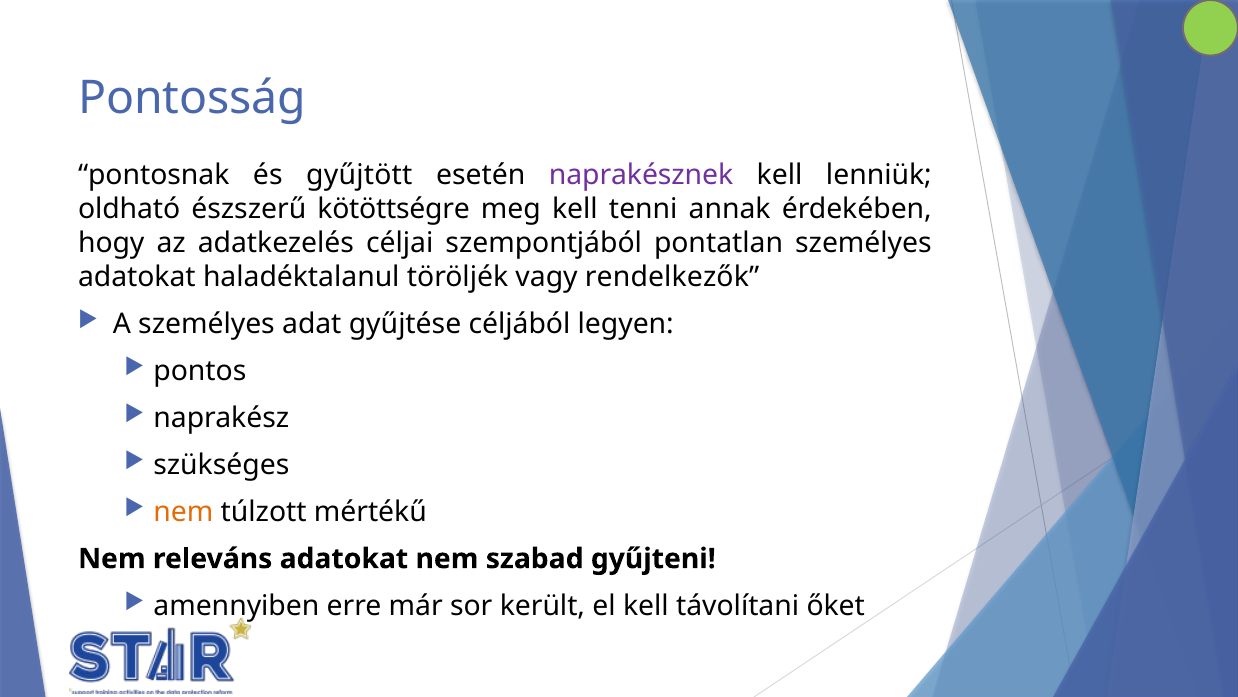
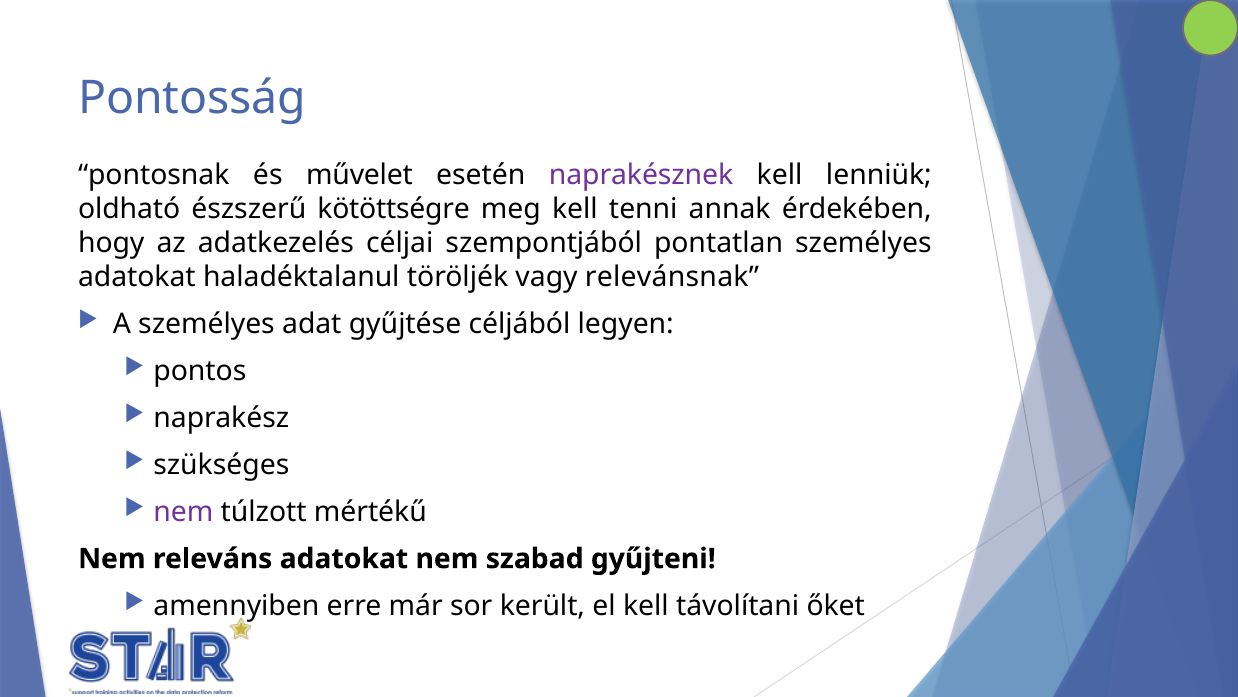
gyűjtött: gyűjtött -> művelet
rendelkezők: rendelkezők -> relevánsnak
nem at (183, 511) colour: orange -> purple
